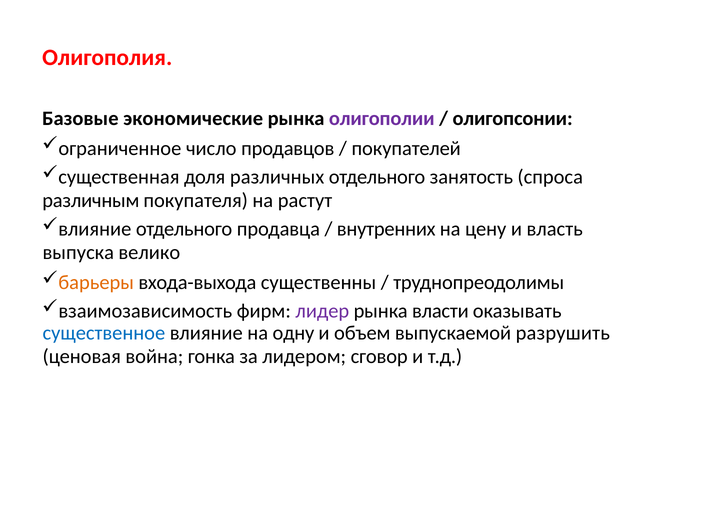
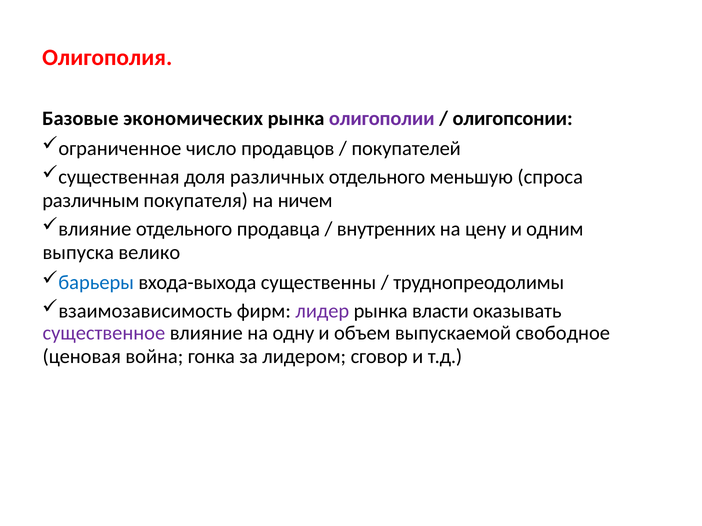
экономические: экономические -> экономических
занятость: занятость -> меньшую
растут: растут -> ничем
власть: власть -> одним
барьеры colour: orange -> blue
существенное colour: blue -> purple
разрушить: разрушить -> свободное
